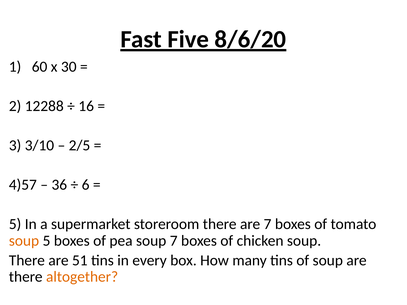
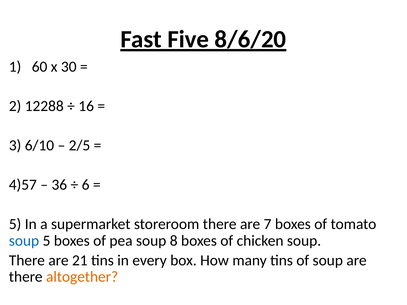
3/10: 3/10 -> 6/10
soup at (24, 241) colour: orange -> blue
soup 7: 7 -> 8
51: 51 -> 21
